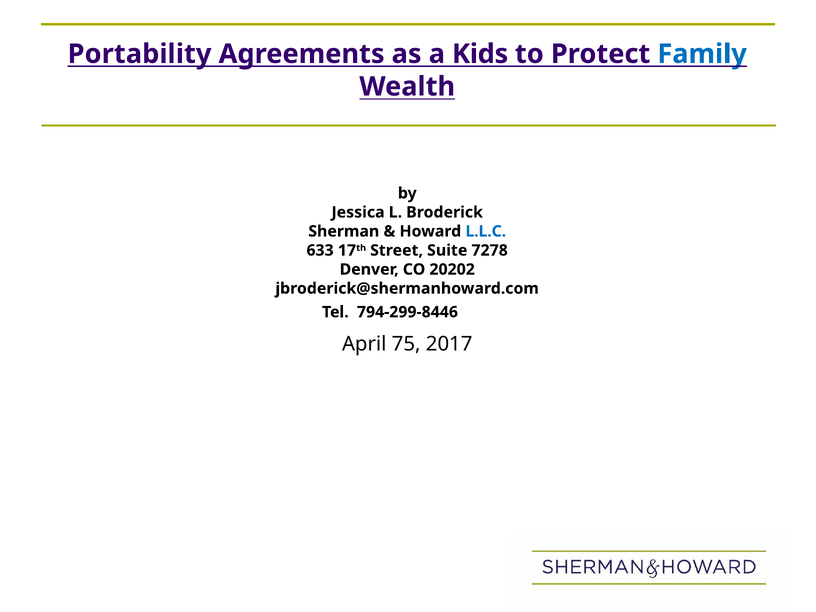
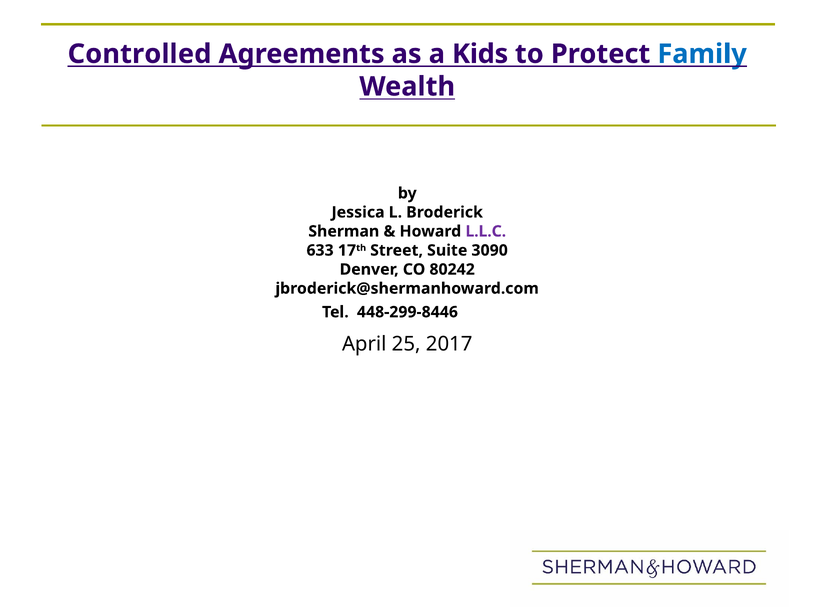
Portability: Portability -> Controlled
L.L.C colour: blue -> purple
7278: 7278 -> 3090
20202: 20202 -> 80242
794-299-8446: 794-299-8446 -> 448-299-8446
75: 75 -> 25
